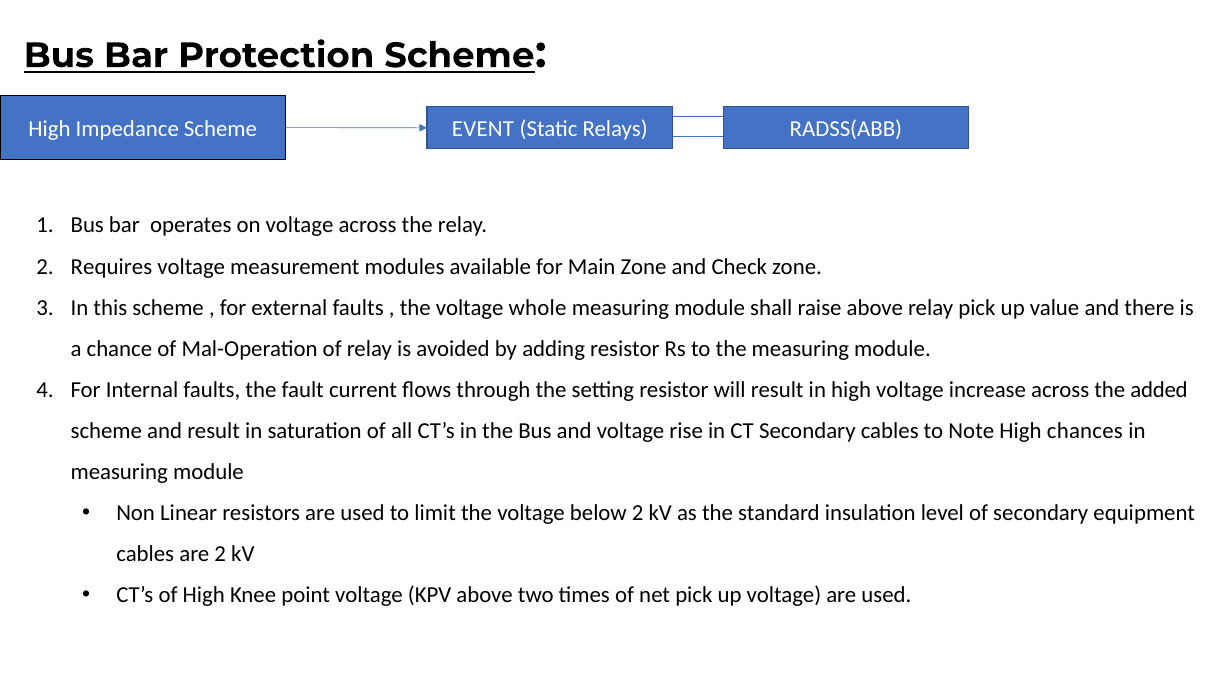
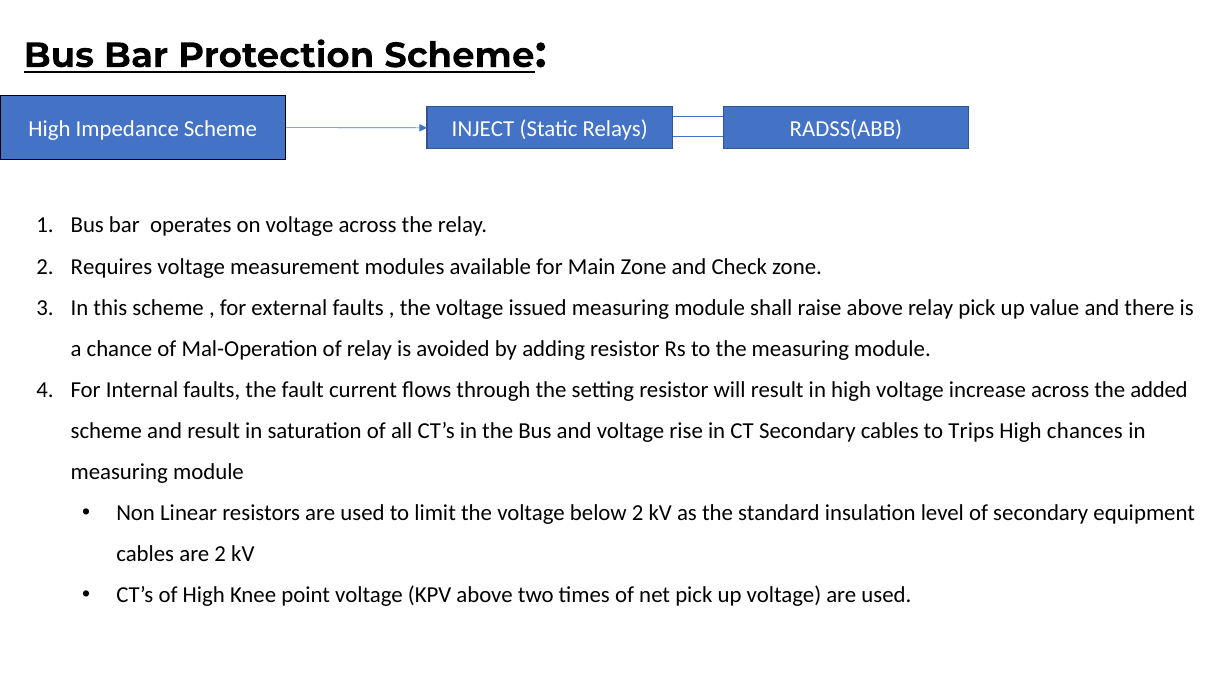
EVENT: EVENT -> INJECT
whole: whole -> issued
Note: Note -> Trips
